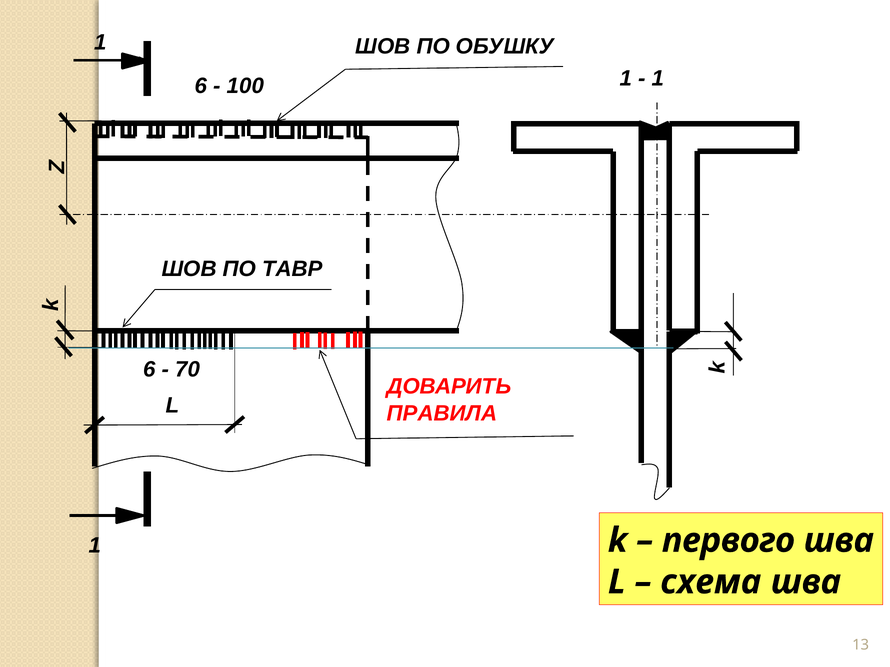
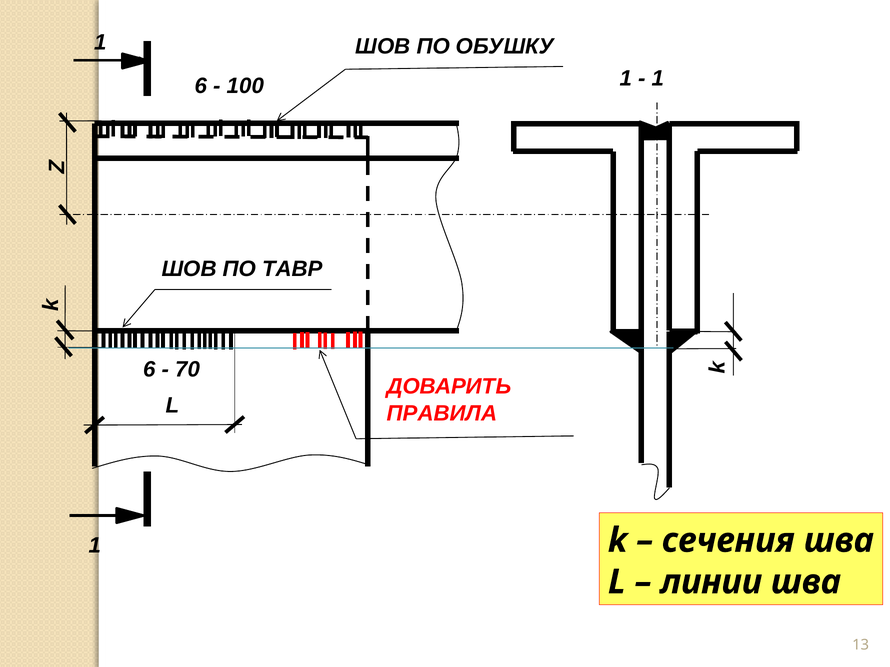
первого: первого -> сечения
схема: схема -> линии
